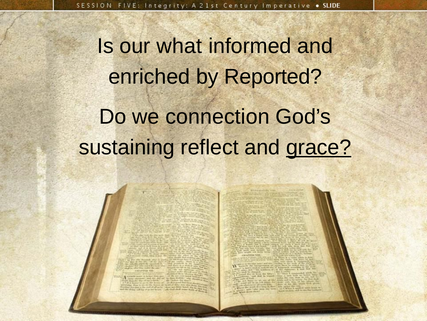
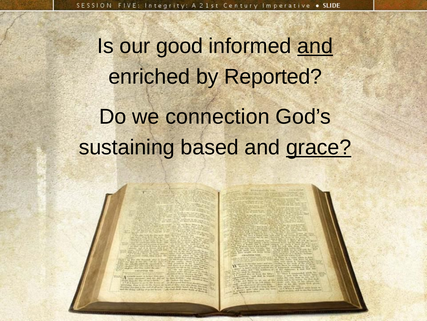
what: what -> good
and at (315, 46) underline: none -> present
reflect: reflect -> based
